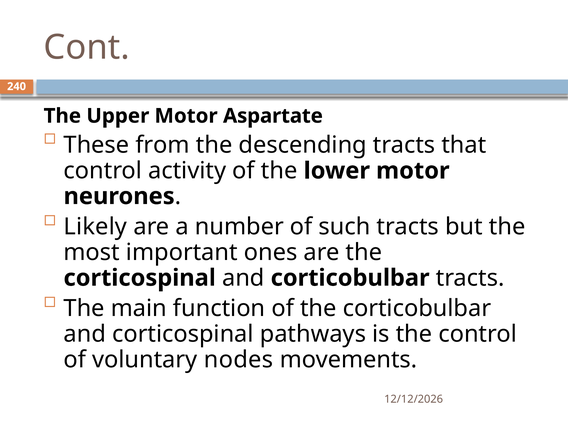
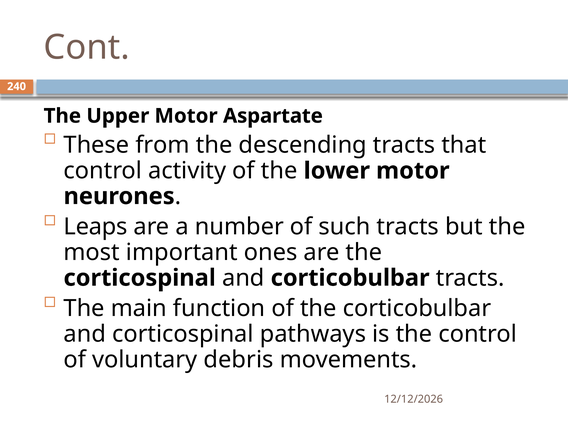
Likely: Likely -> Leaps
nodes: nodes -> debris
